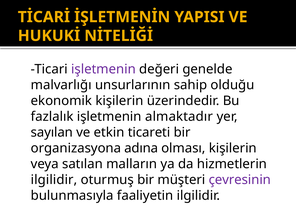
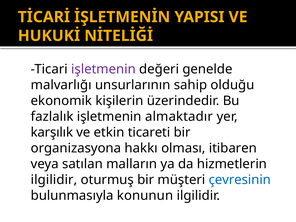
sayılan: sayılan -> karşılık
adına: adına -> hakkı
olması kişilerin: kişilerin -> itibaren
çevresinin colour: purple -> blue
faaliyetin: faaliyetin -> konunun
